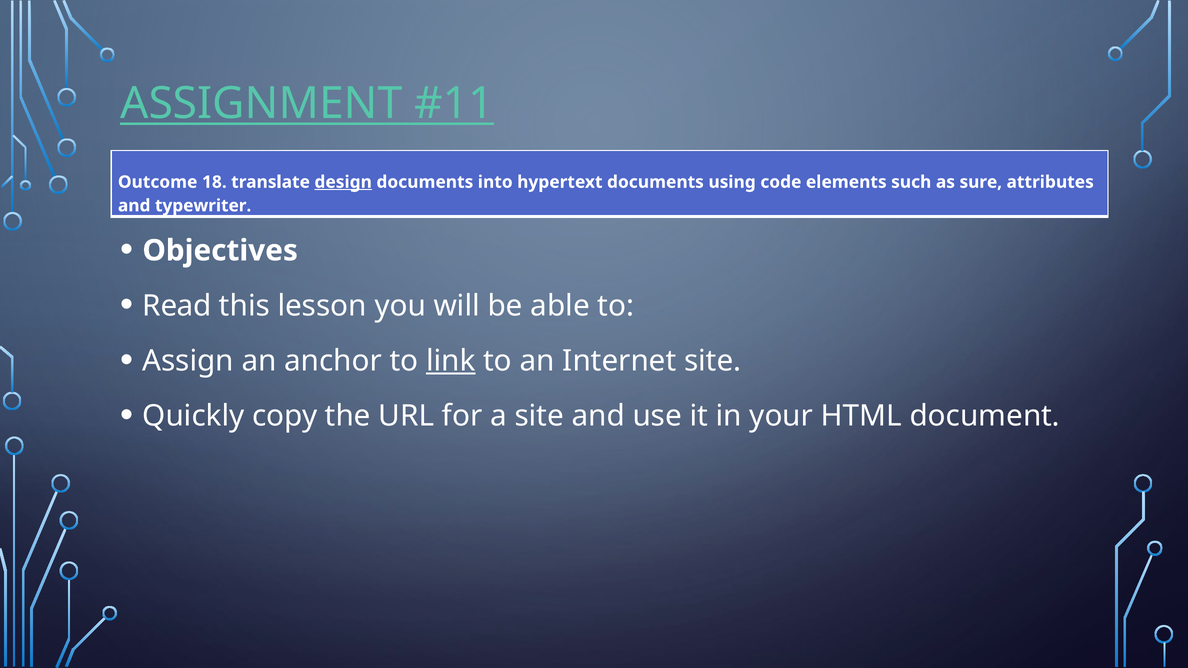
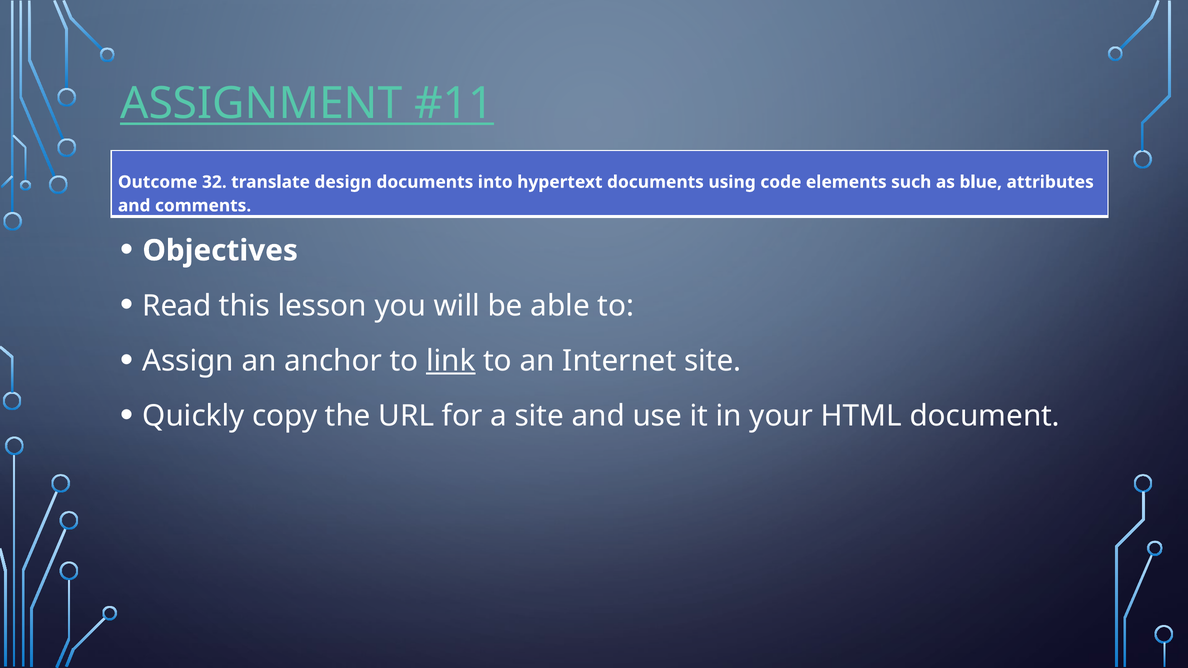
18: 18 -> 32
design underline: present -> none
sure: sure -> blue
typewriter: typewriter -> comments
